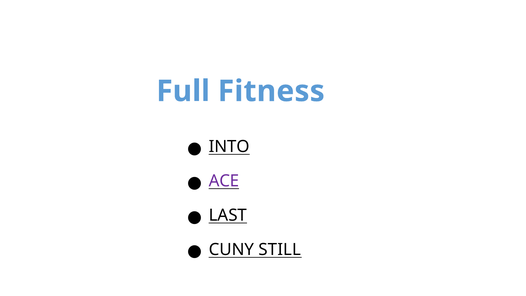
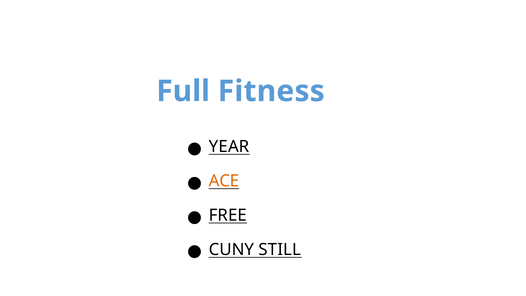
INTO: INTO -> YEAR
ACE colour: purple -> orange
LAST: LAST -> FREE
